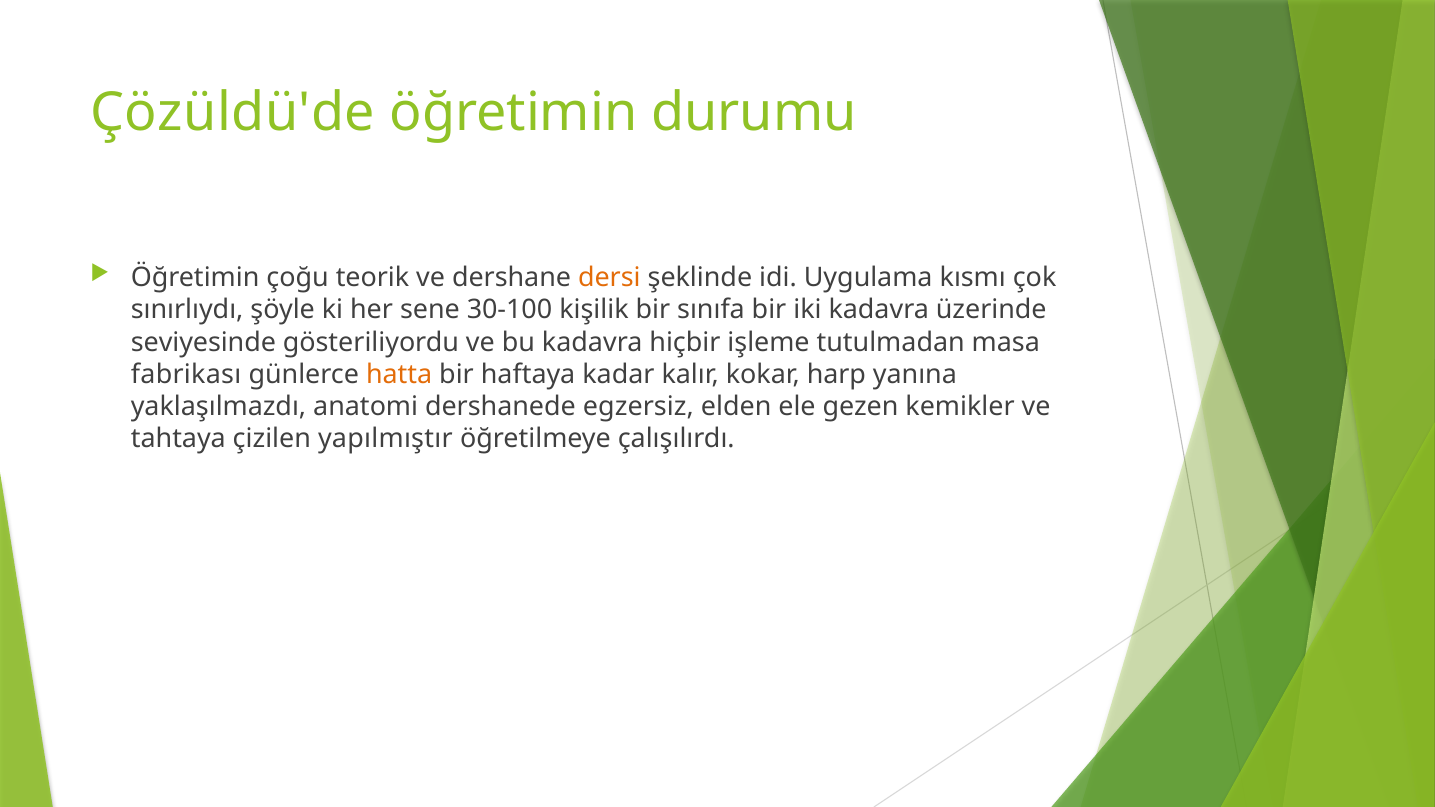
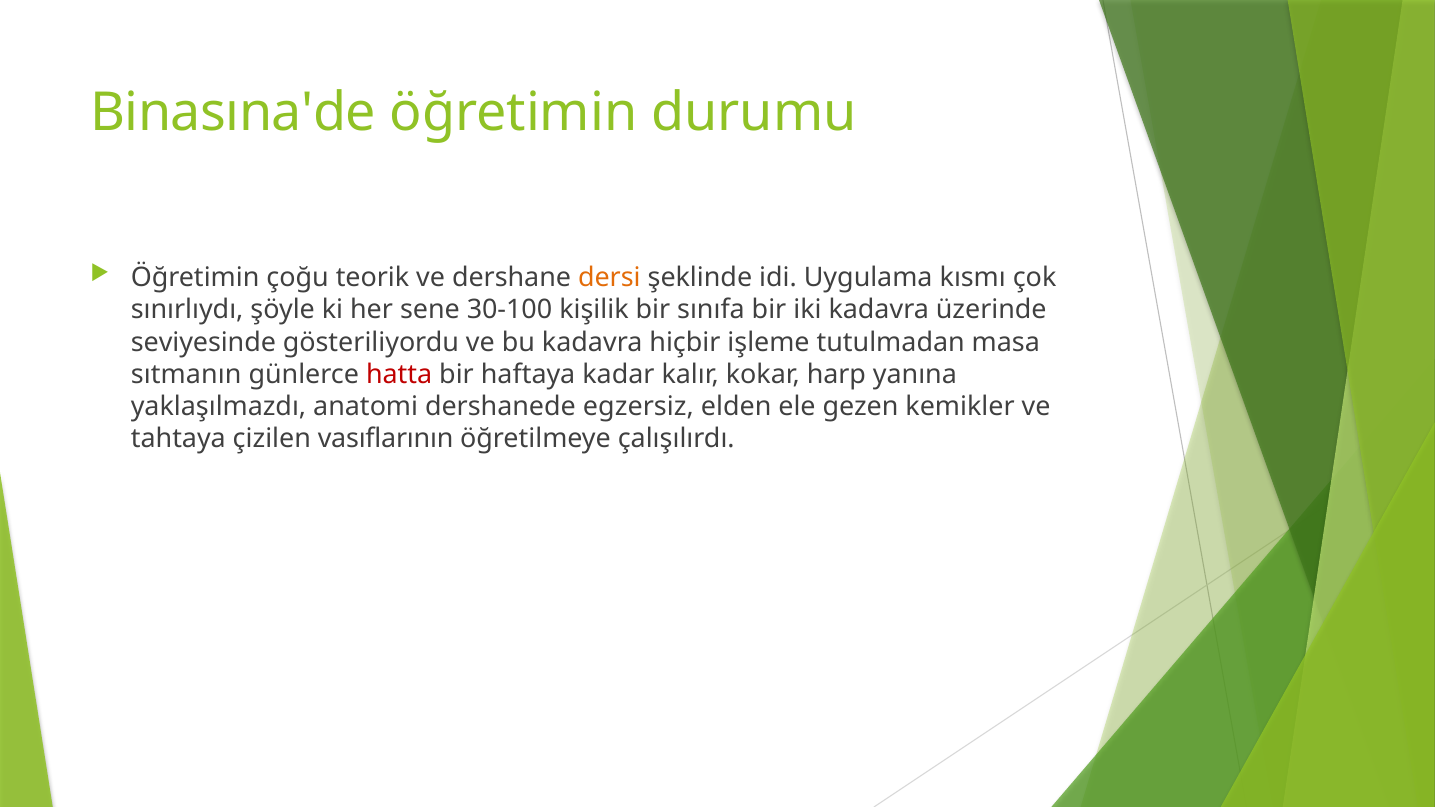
Çözüldü'de: Çözüldü'de -> Binasına'de
fabrikası: fabrikası -> sıtmanın
hatta colour: orange -> red
yapılmıştır: yapılmıştır -> vasıflarının
